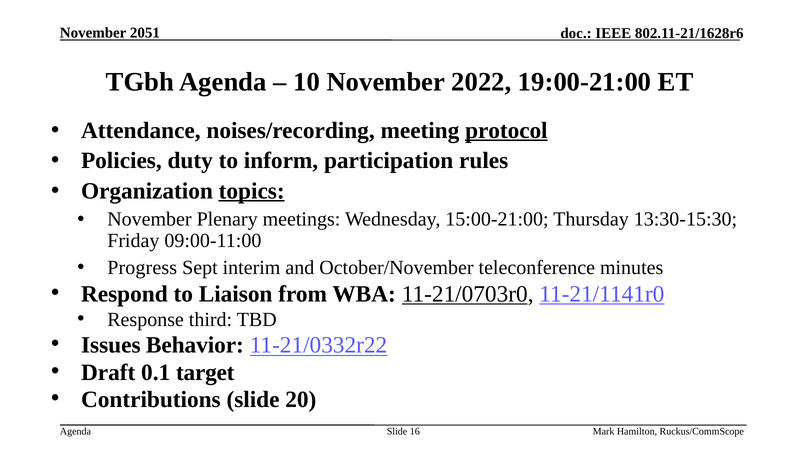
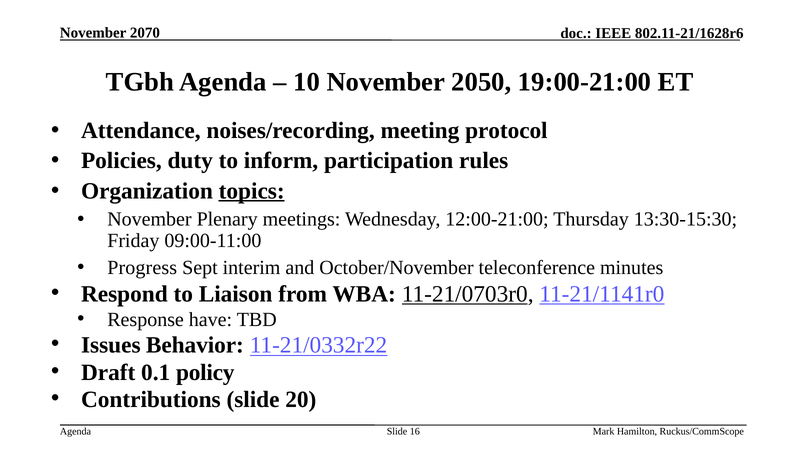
2051: 2051 -> 2070
2022: 2022 -> 2050
protocol underline: present -> none
15:00-21:00: 15:00-21:00 -> 12:00-21:00
third: third -> have
target: target -> policy
